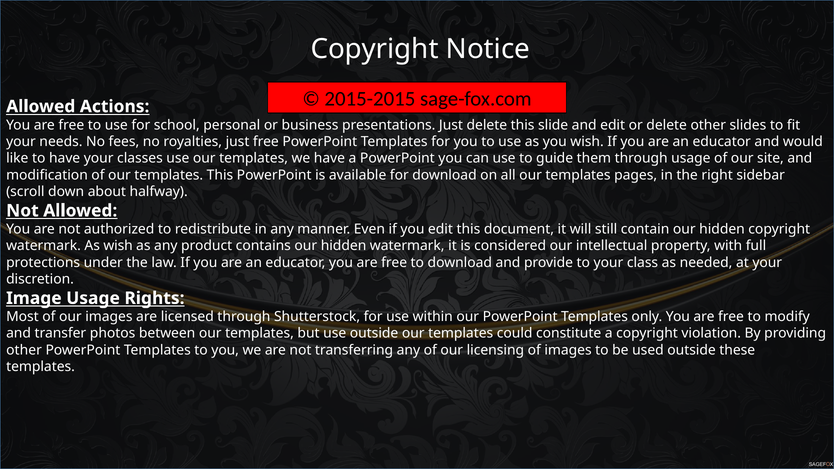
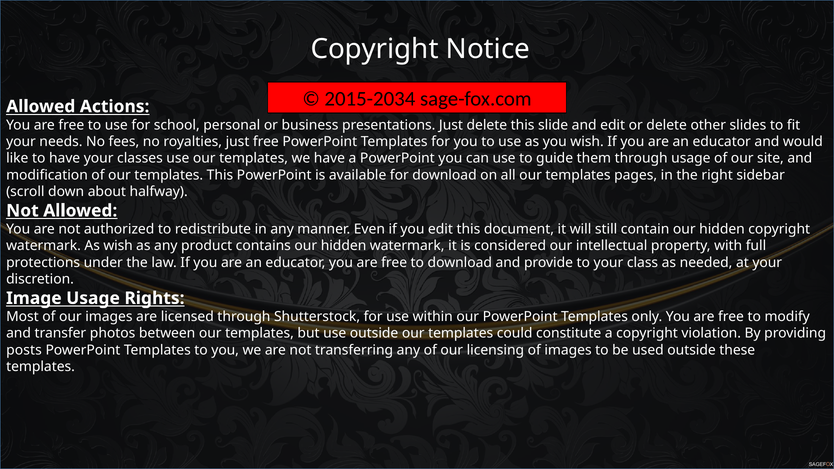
2015-2015: 2015-2015 -> 2015-2034
other at (24, 350): other -> posts
